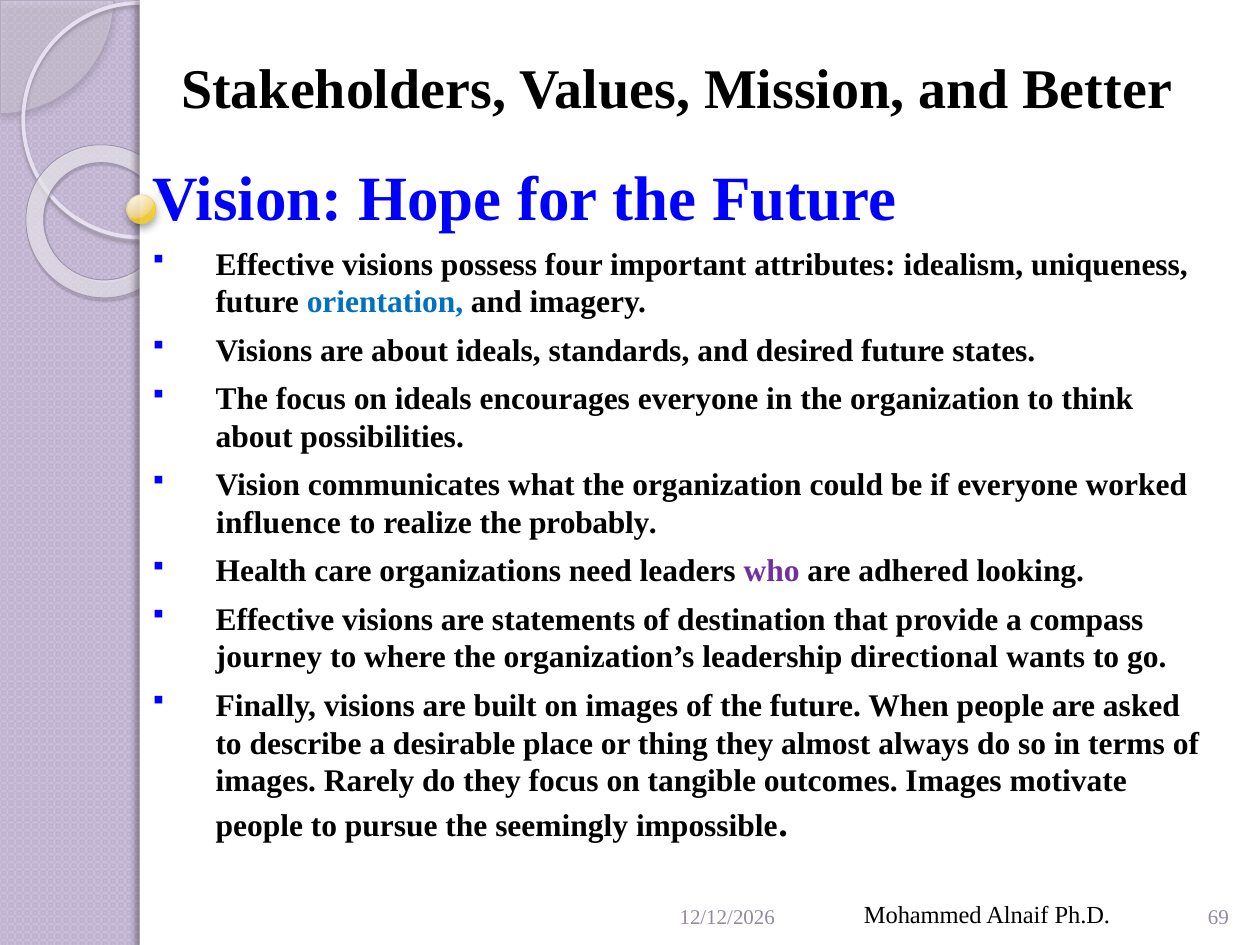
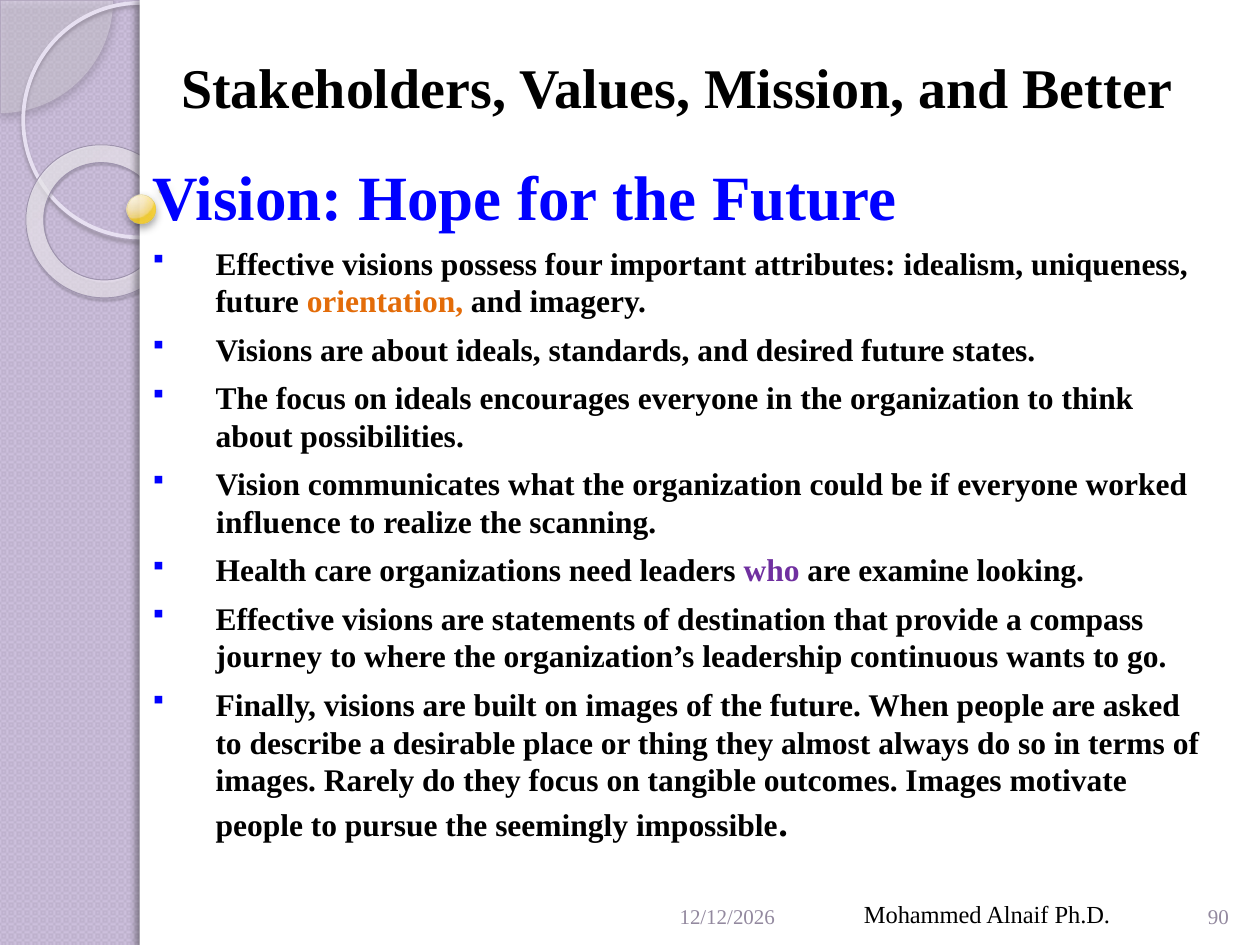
orientation colour: blue -> orange
probably: probably -> scanning
adhered: adhered -> examine
directional: directional -> continuous
69: 69 -> 90
